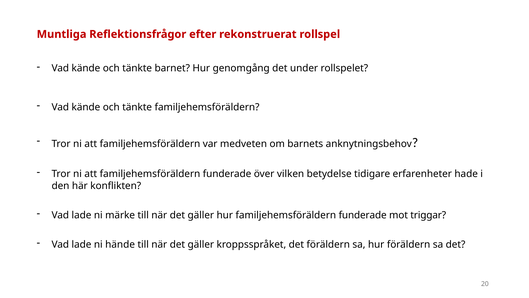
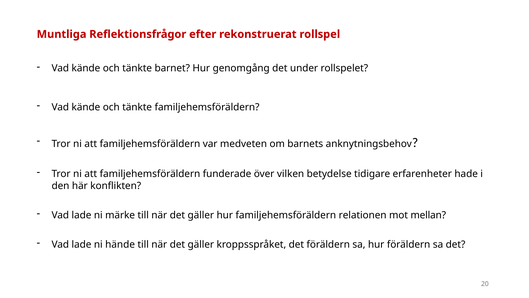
hur familjehemsföräldern funderade: funderade -> relationen
triggar: triggar -> mellan
